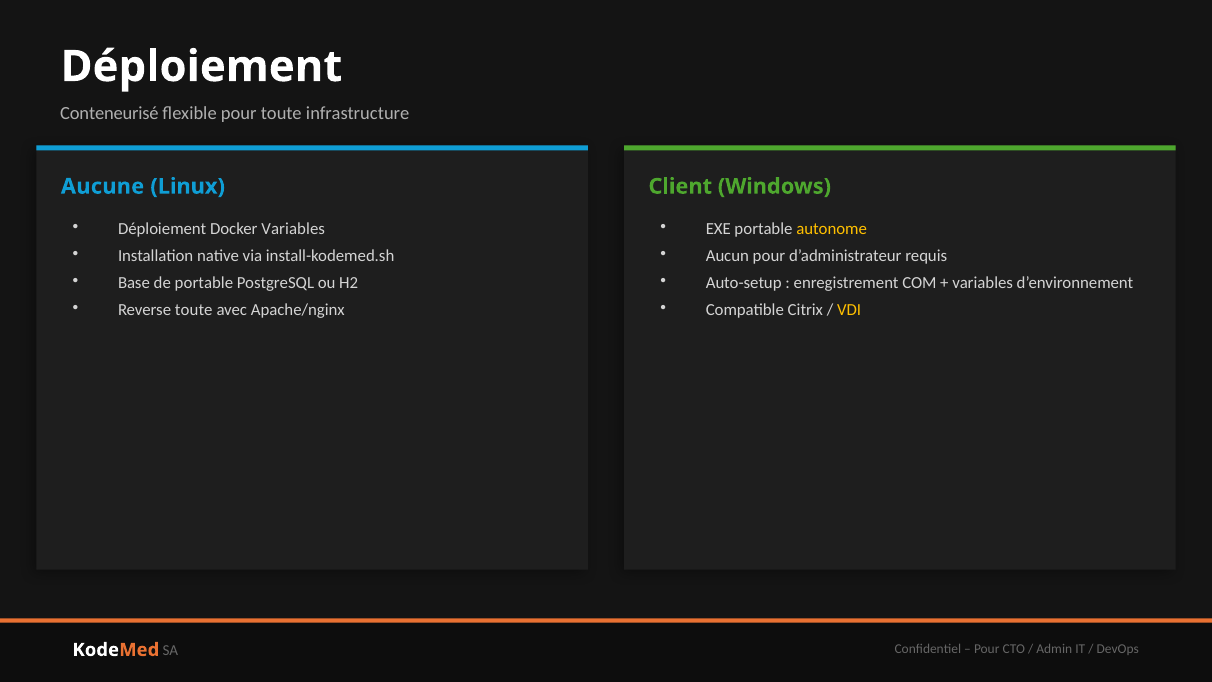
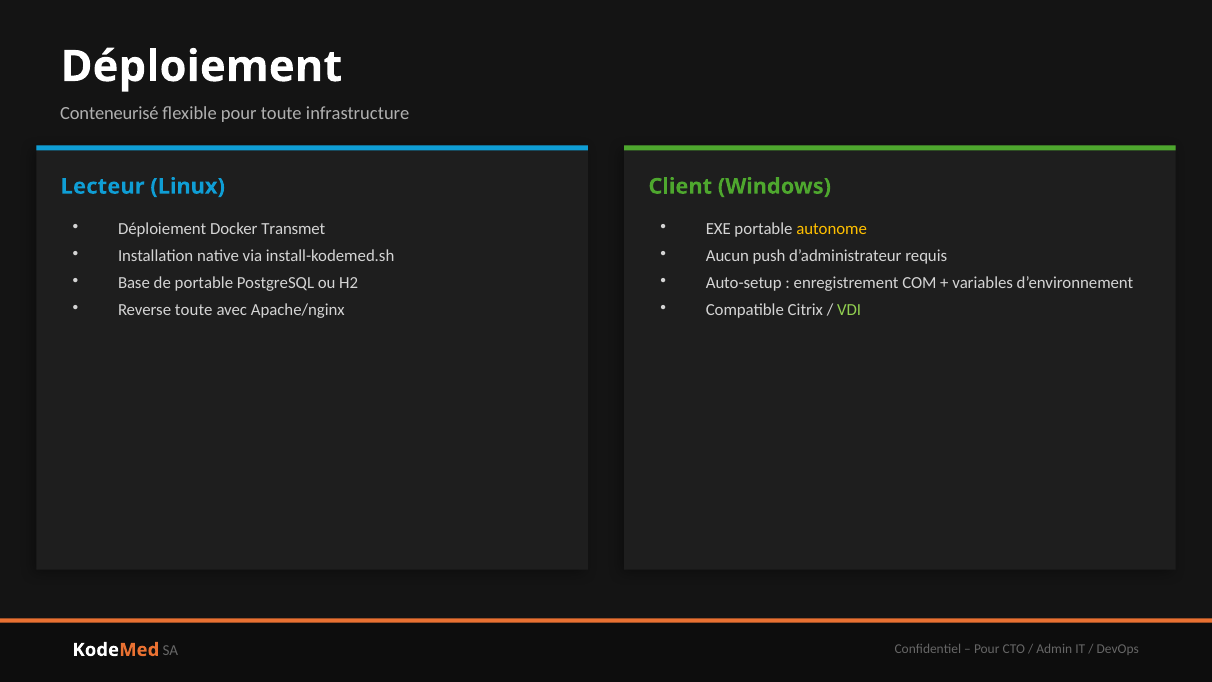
Aucune: Aucune -> Lecteur
Docker Variables: Variables -> Transmet
Aucun pour: pour -> push
VDI colour: yellow -> light green
